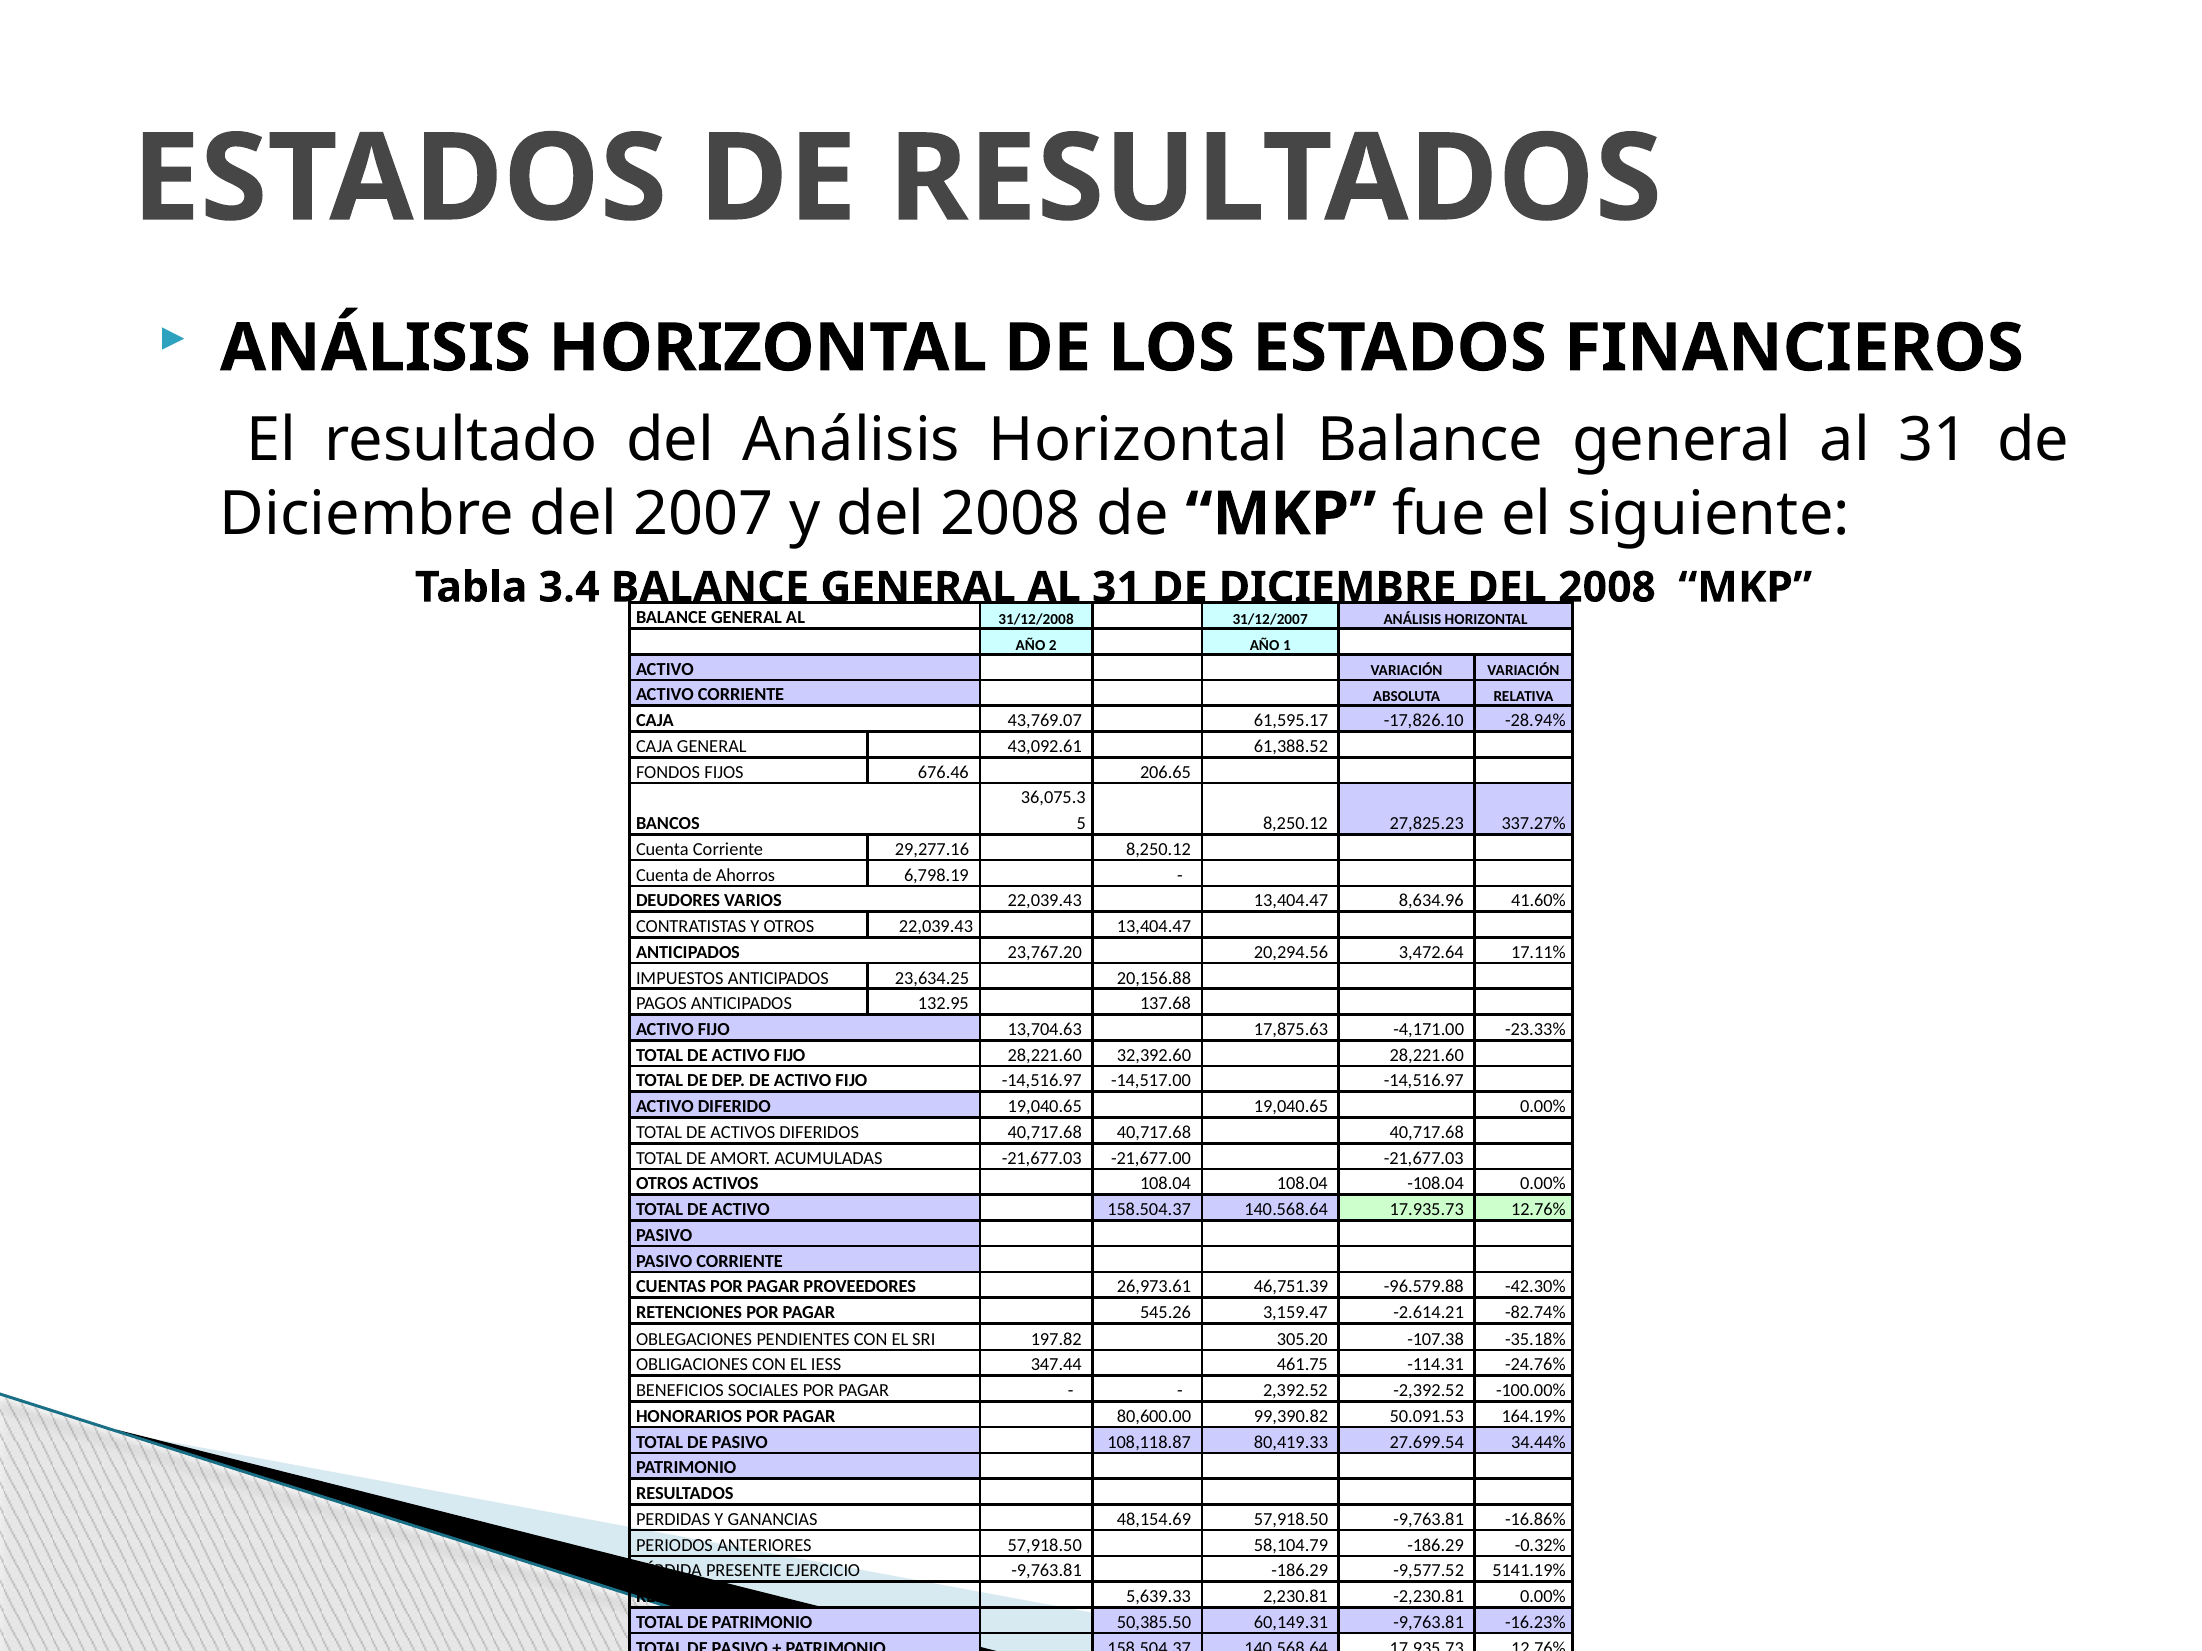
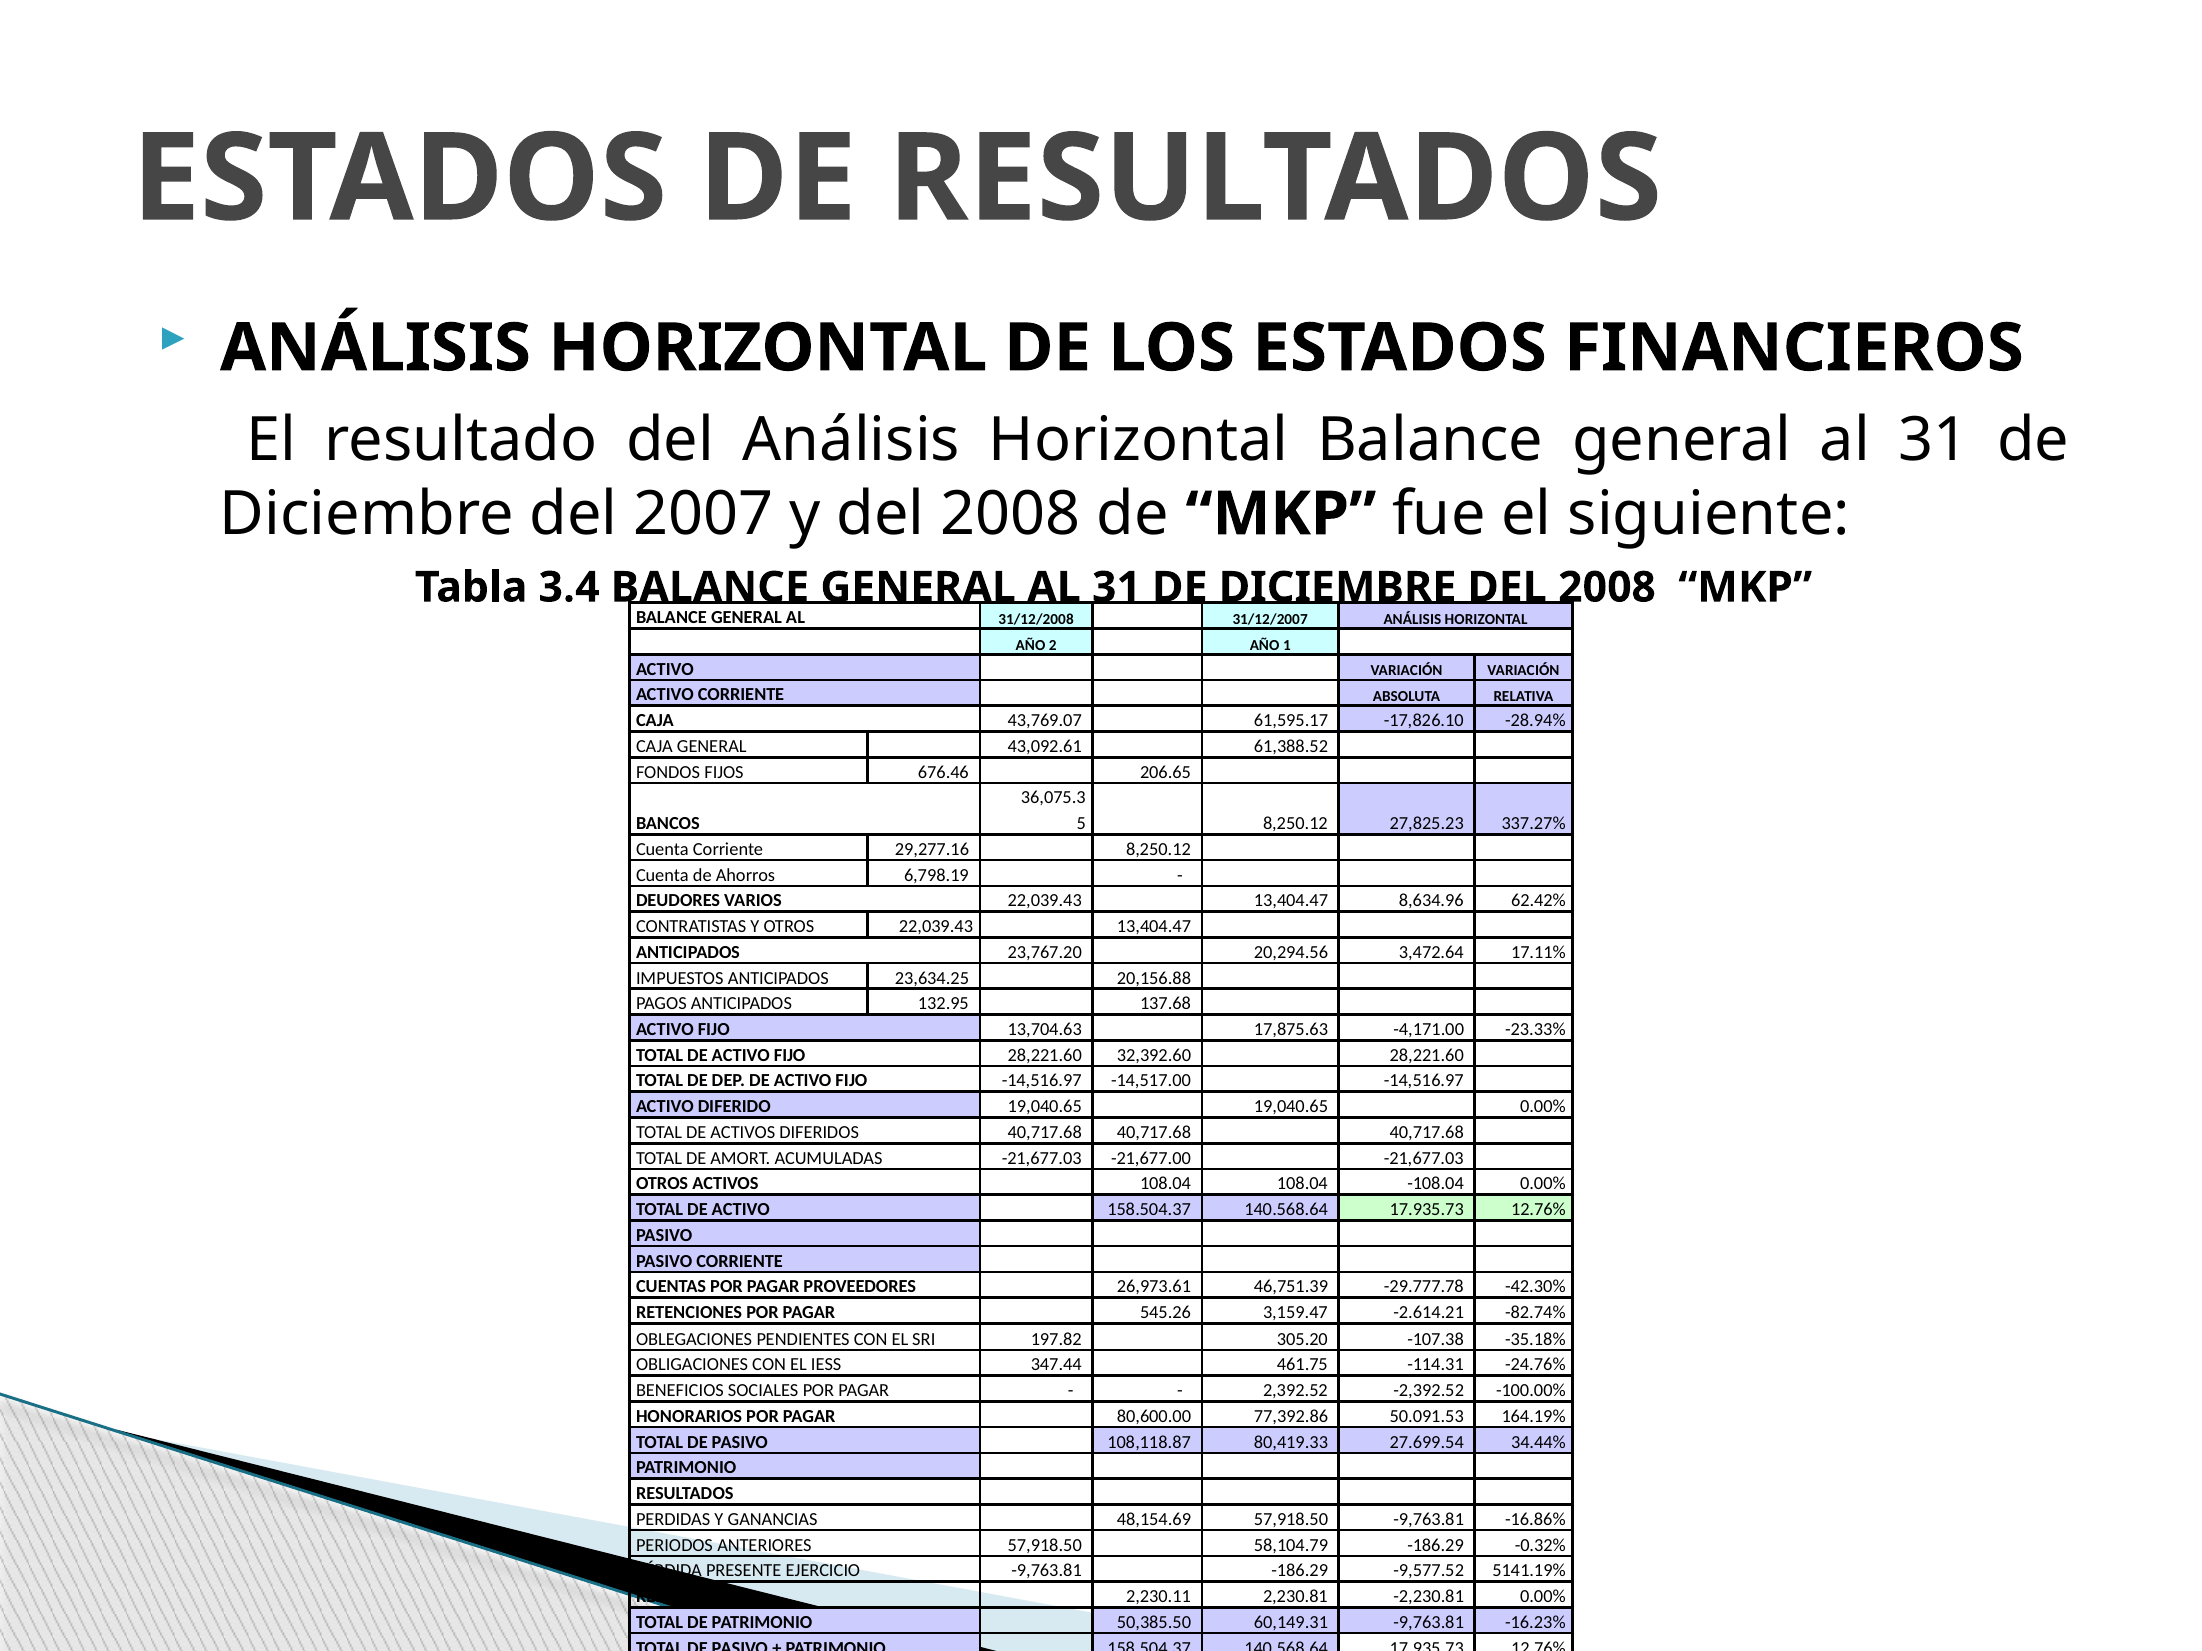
41.60%: 41.60% -> 62.42%
-96.579.88: -96.579.88 -> -29.777.78
99,390.82: 99,390.82 -> 77,392.86
5,639.33: 5,639.33 -> 2,230.11
